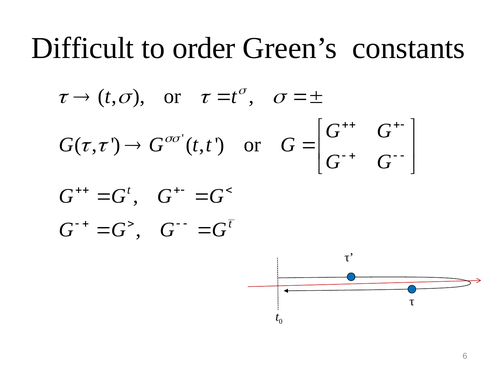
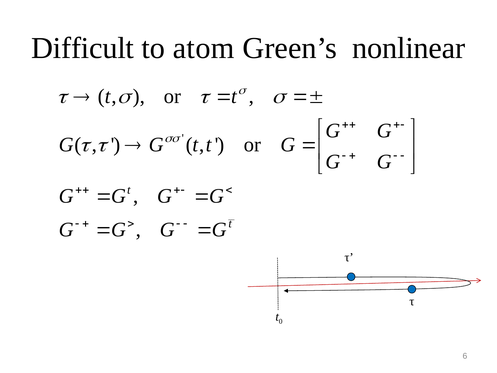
order: order -> atom
constants: constants -> nonlinear
